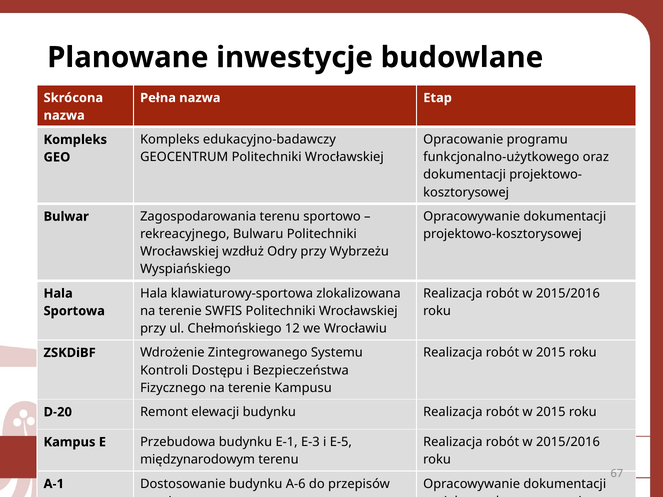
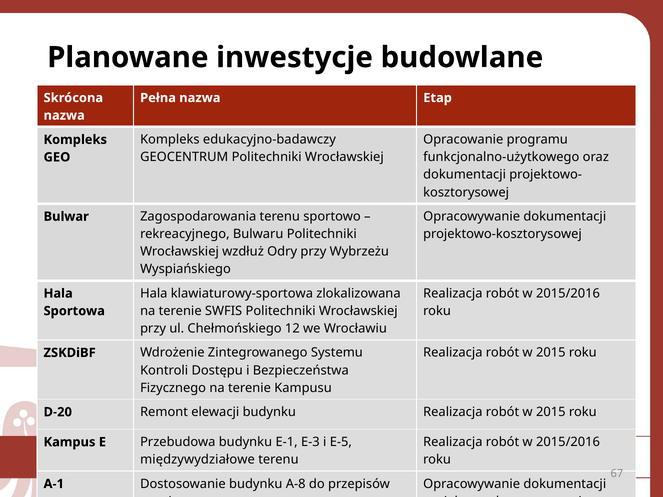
międzynarodowym: międzynarodowym -> międzywydziałowe
A-6: A-6 -> A-8
